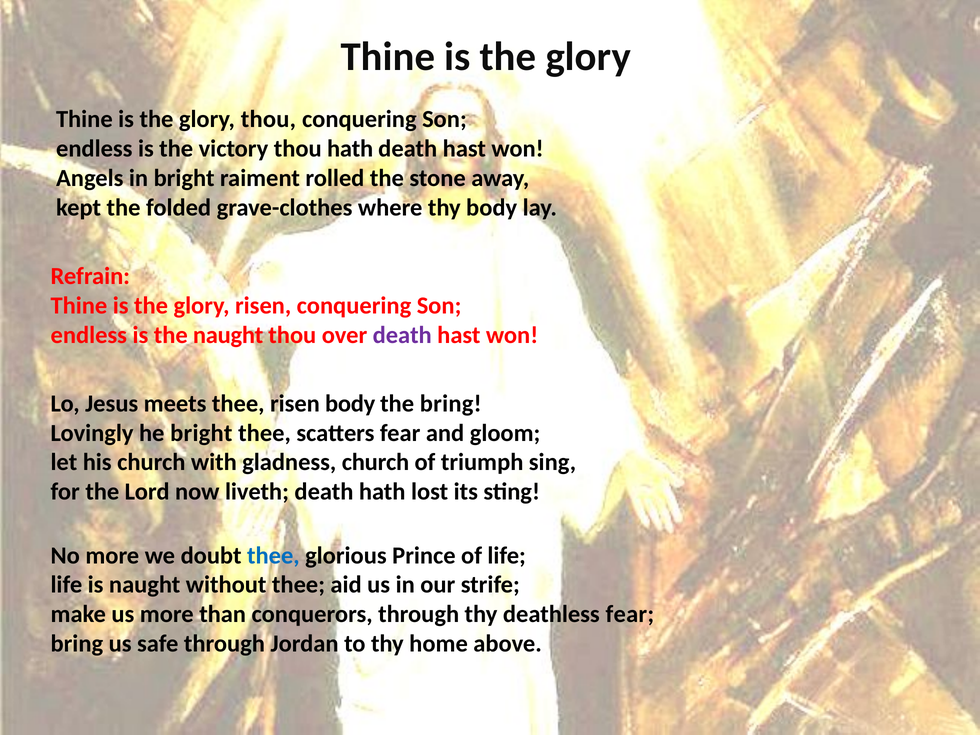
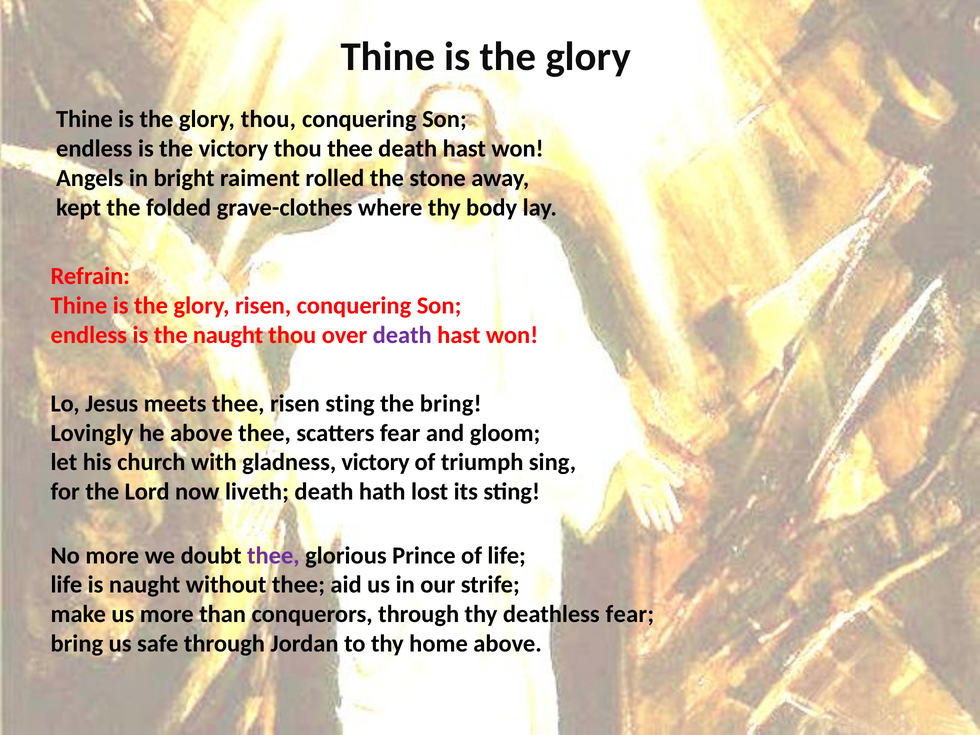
thou hath: hath -> thee
risen body: body -> sting
he bright: bright -> above
gladness church: church -> victory
thee at (273, 555) colour: blue -> purple
